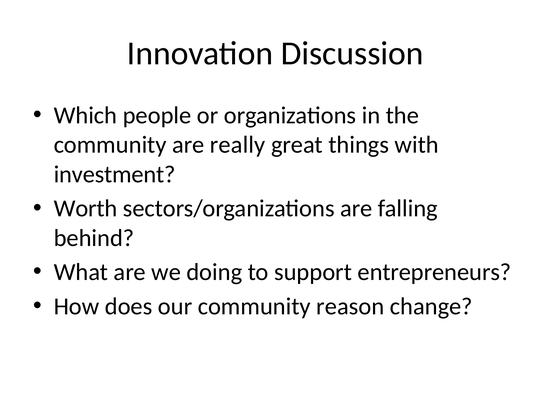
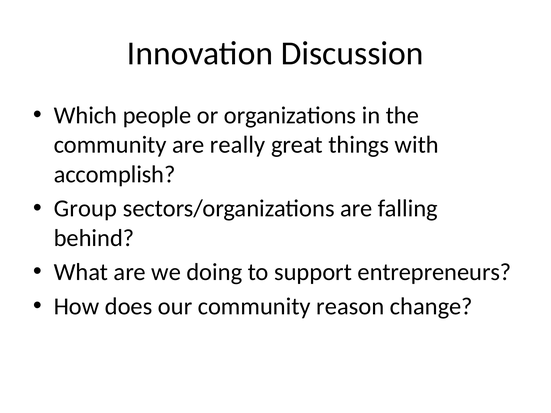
investment: investment -> accomplish
Worth: Worth -> Group
